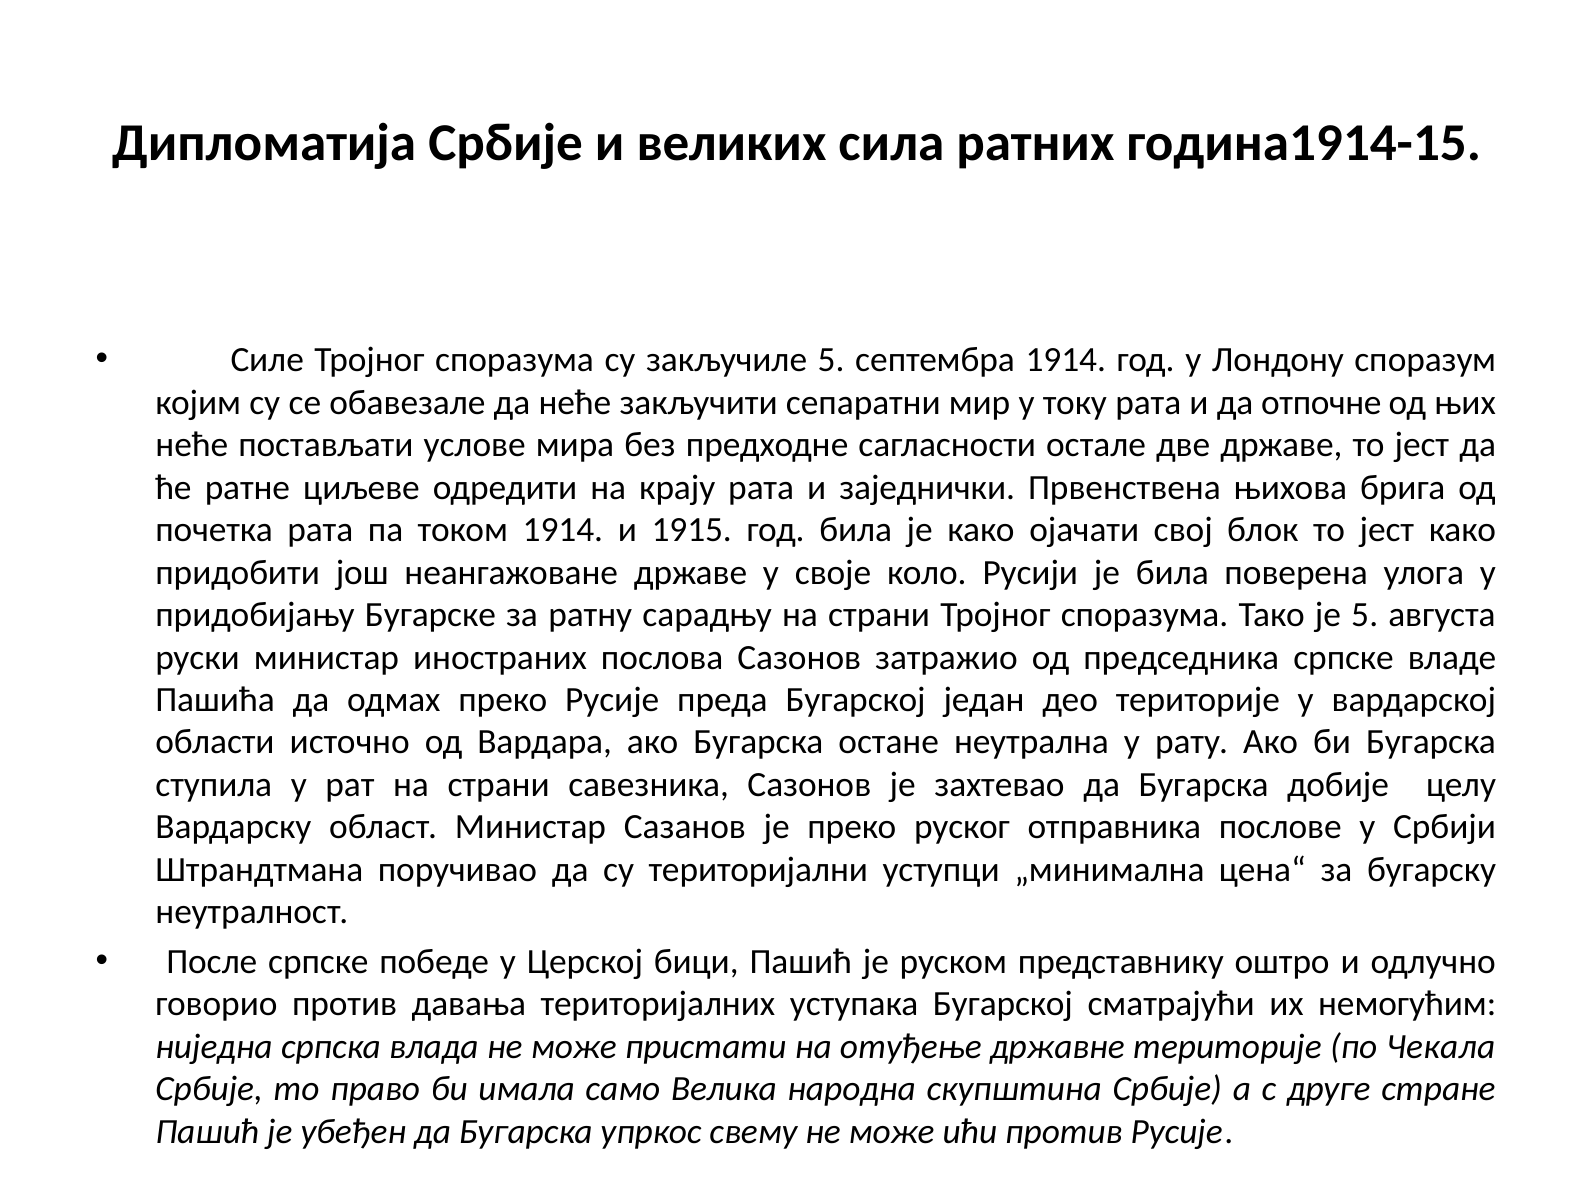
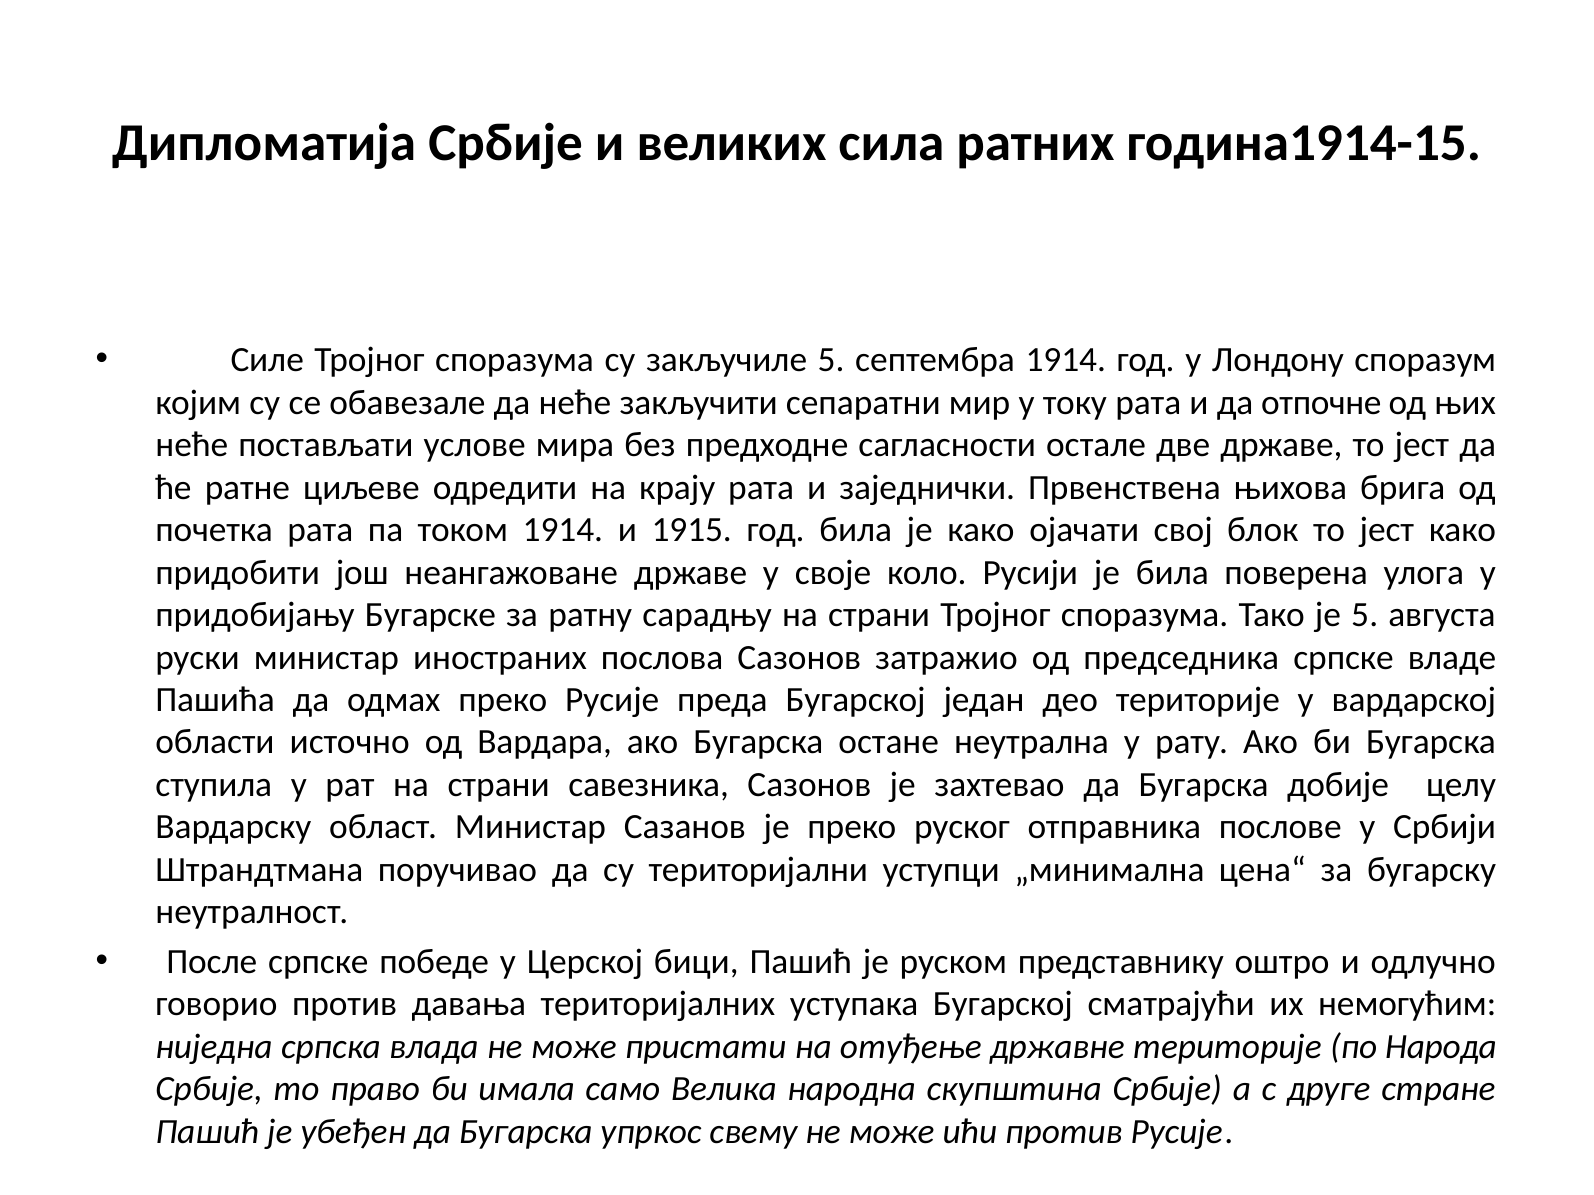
Чекала: Чекала -> Народа
